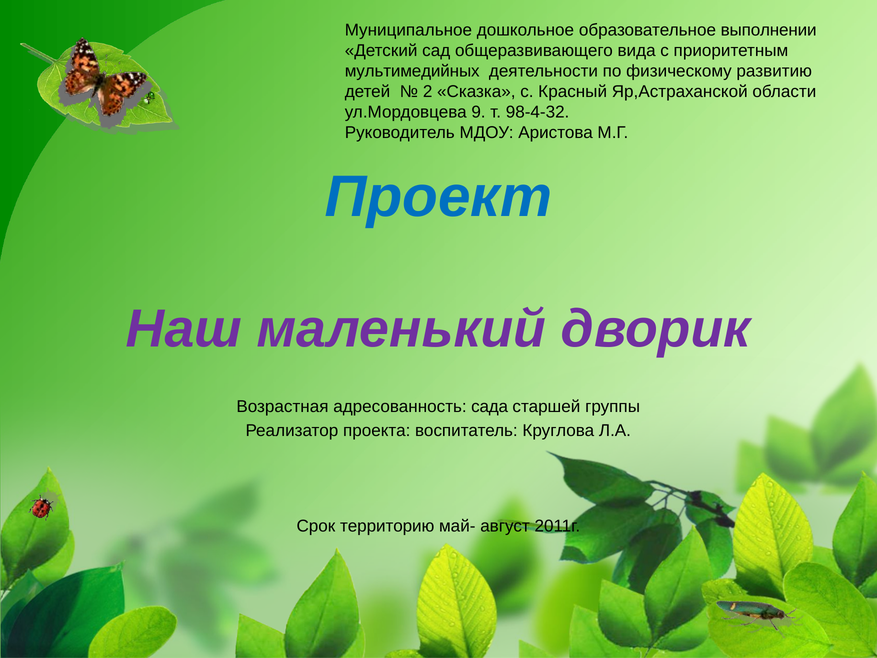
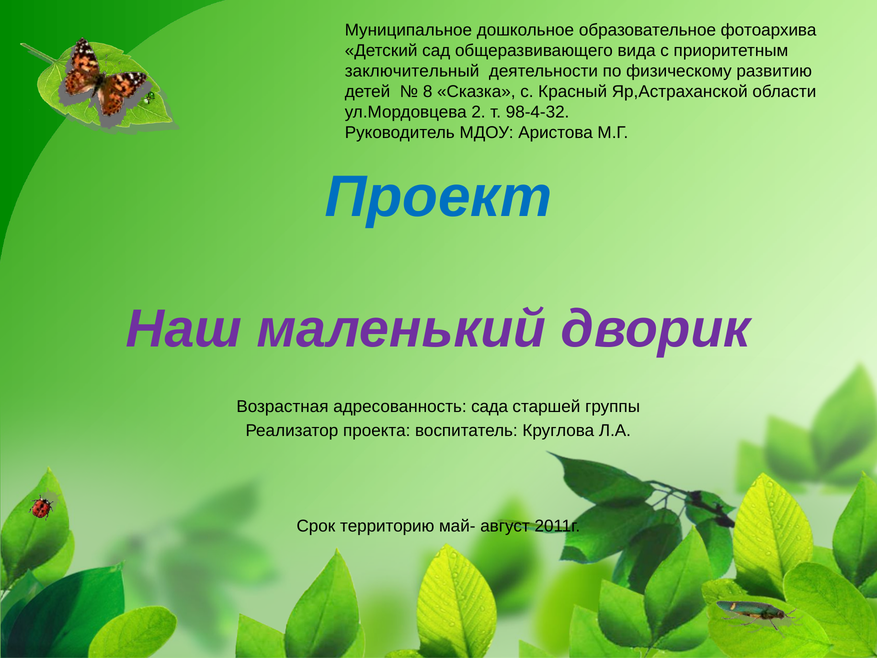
выполнении: выполнении -> фотоархива
мультимедийных: мультимедийных -> заключительный
2: 2 -> 8
9: 9 -> 2
